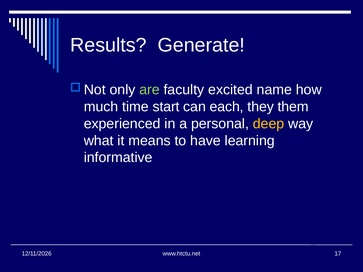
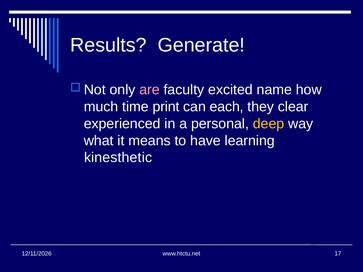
are colour: light green -> pink
start: start -> print
them: them -> clear
informative: informative -> kinesthetic
